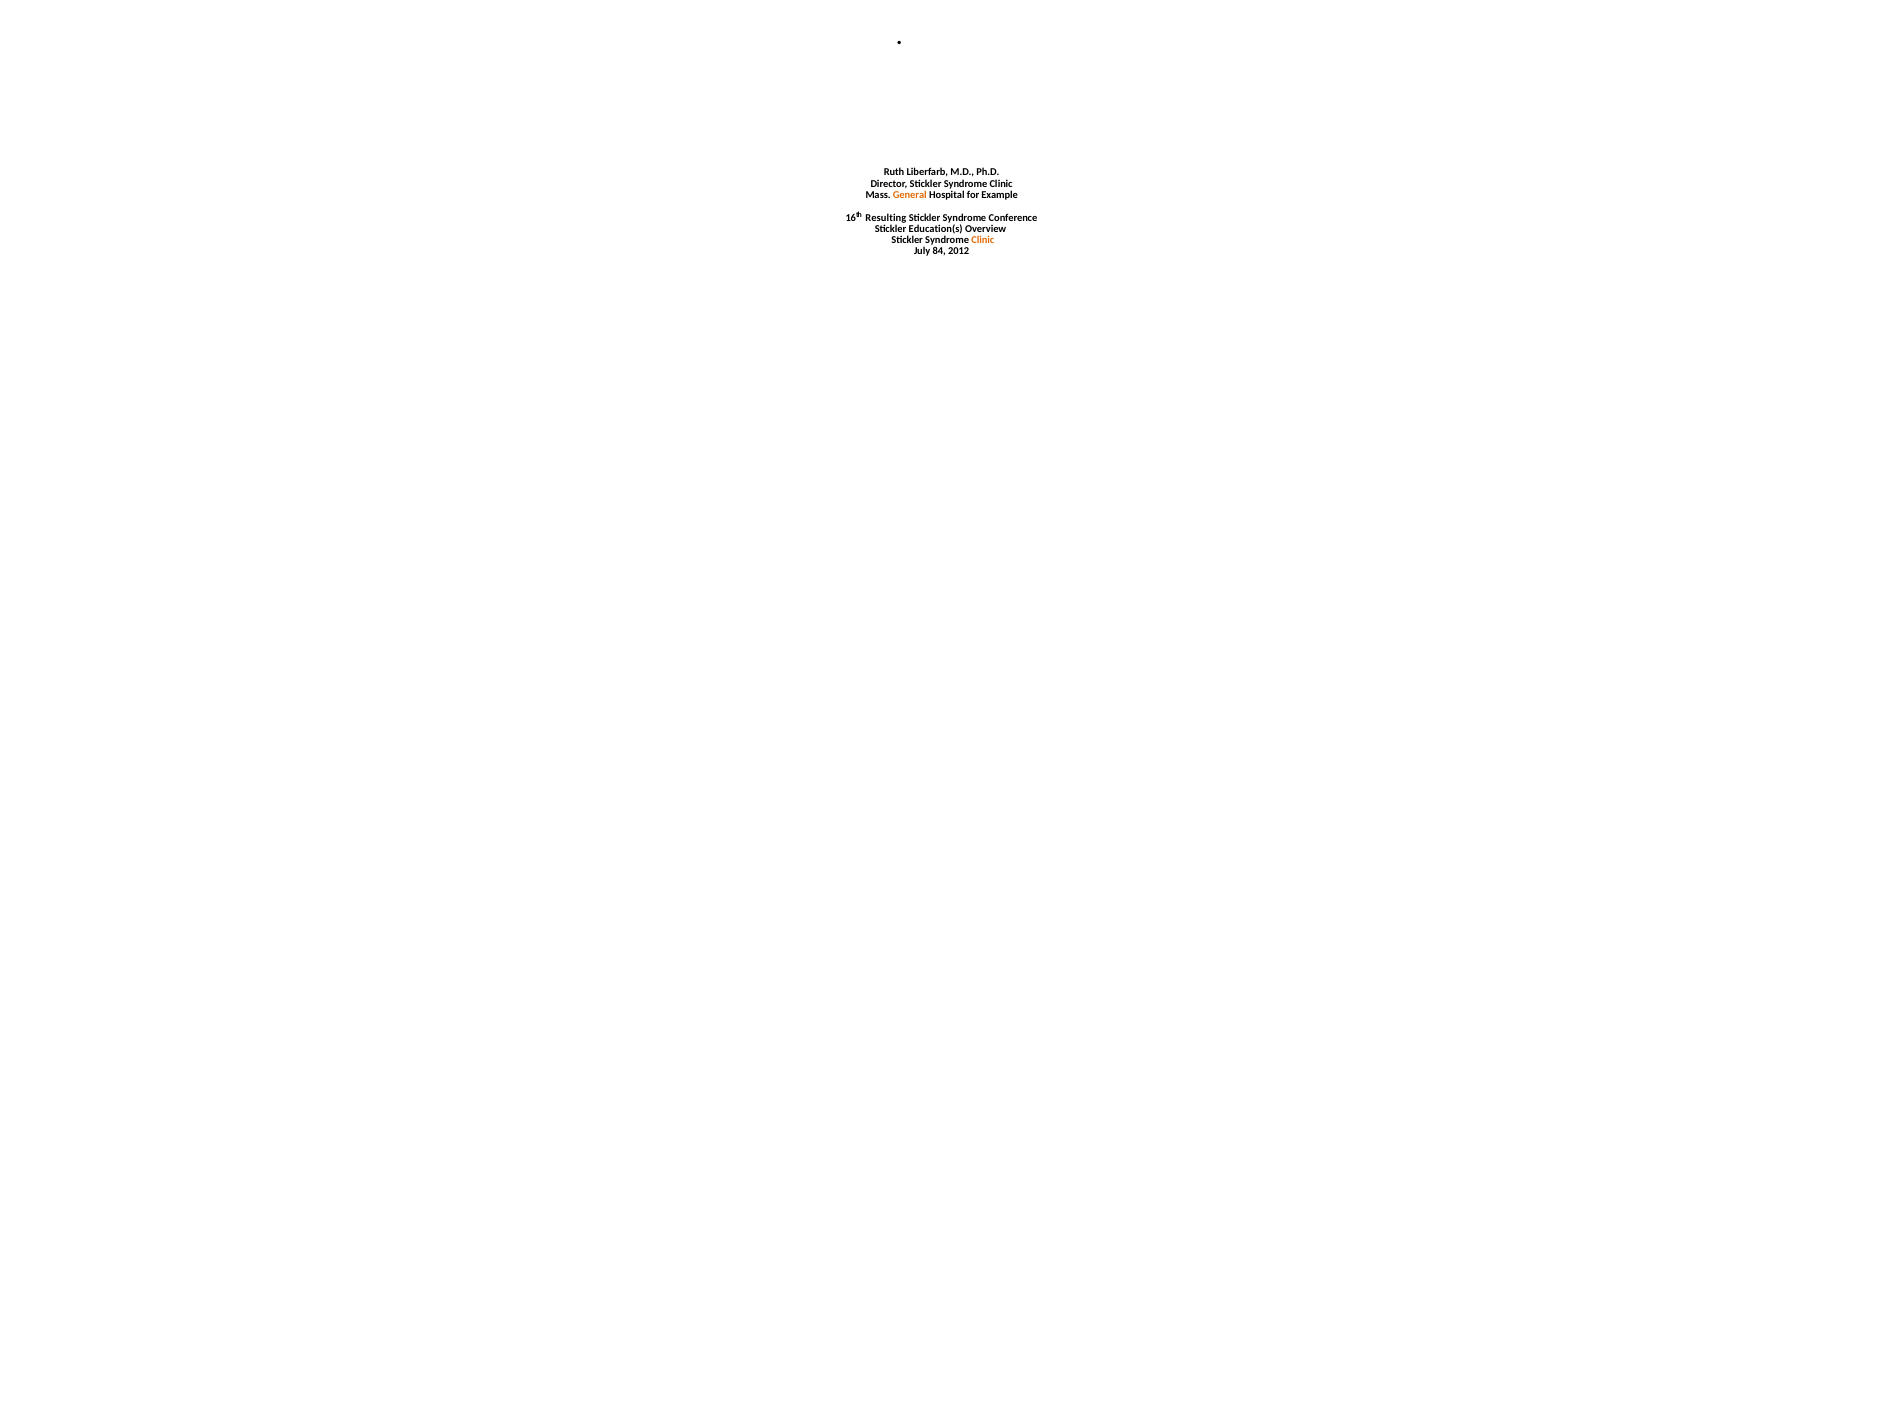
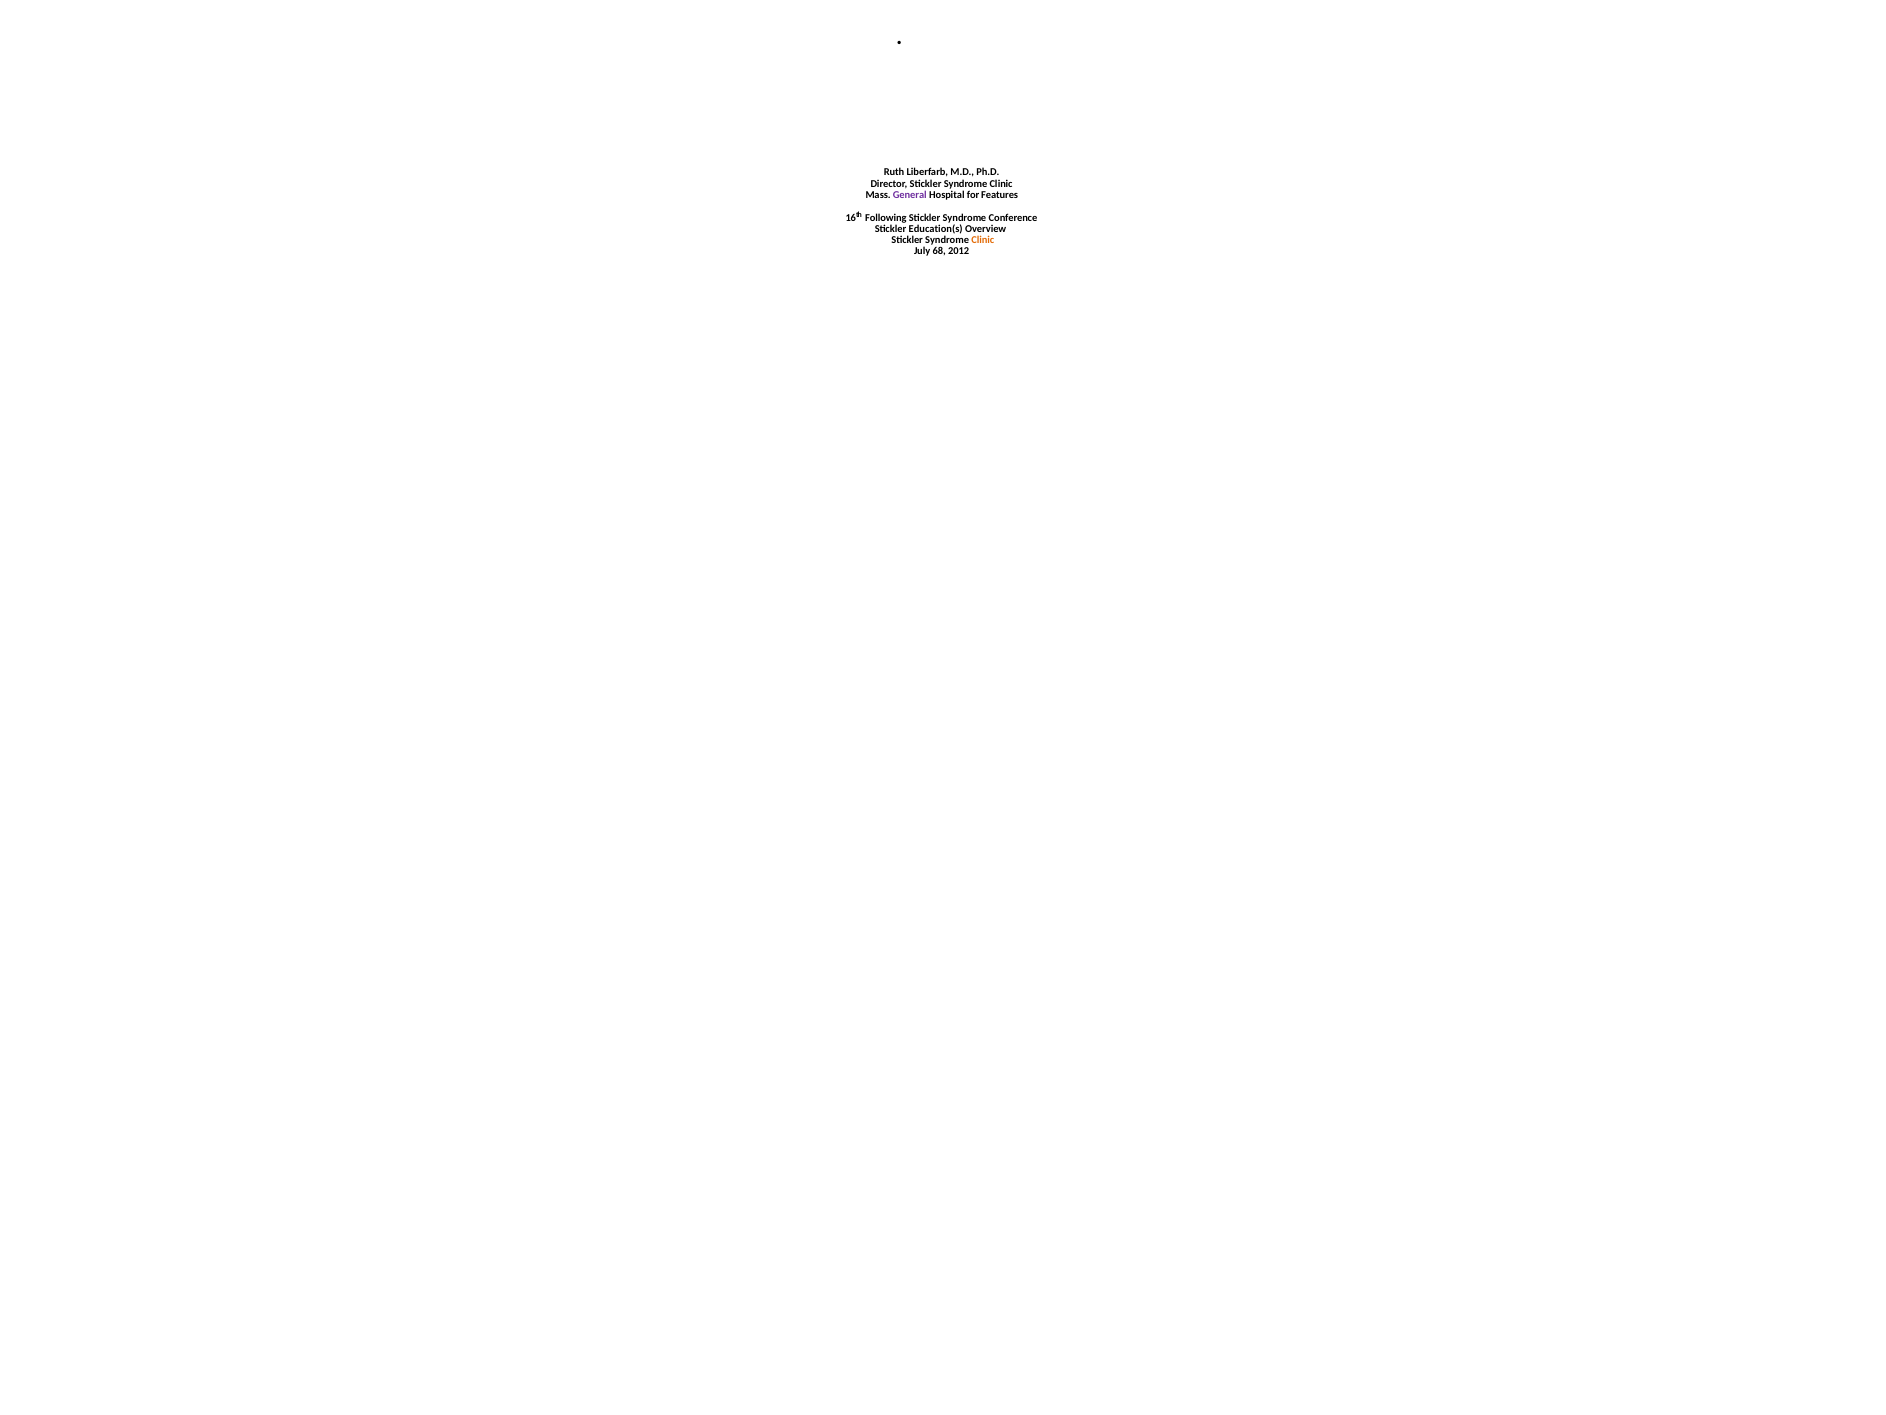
General colour: orange -> purple
Example: Example -> Features
Resulting: Resulting -> Following
84: 84 -> 68
